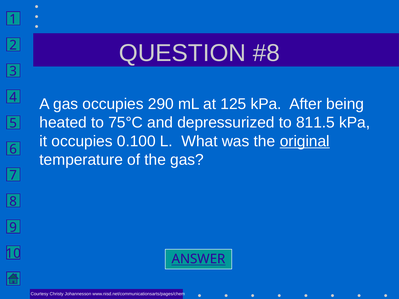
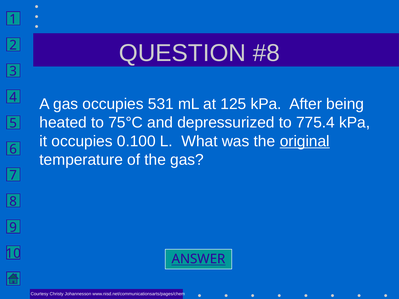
290: 290 -> 531
811.5: 811.5 -> 775.4
